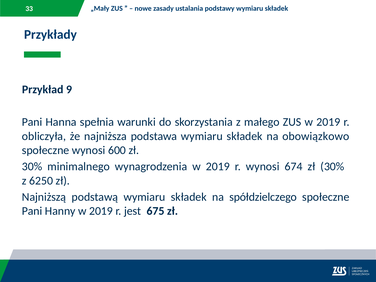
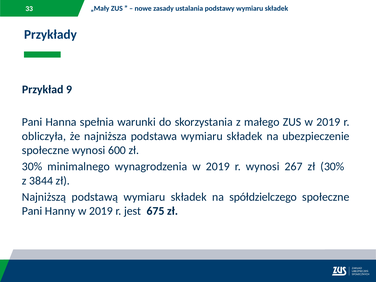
obowiązkowo: obowiązkowo -> ubezpieczenie
674: 674 -> 267
6250: 6250 -> 3844
